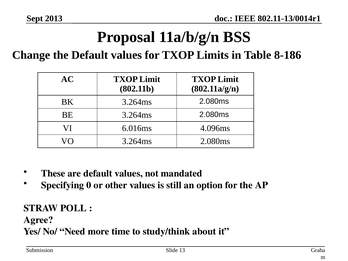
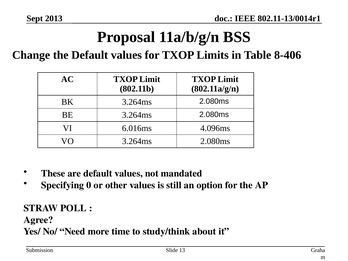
8-186: 8-186 -> 8-406
